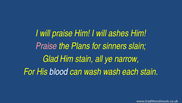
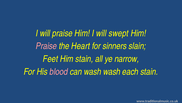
ashes: ashes -> swept
Plans: Plans -> Heart
Glad: Glad -> Feet
blood colour: white -> pink
